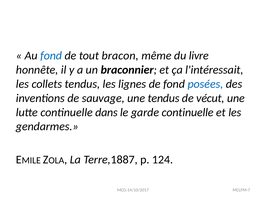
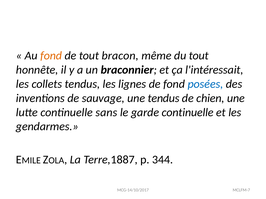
fond at (51, 56) colour: blue -> orange
du livre: livre -> tout
vécut: vécut -> chien
dans: dans -> sans
124: 124 -> 344
